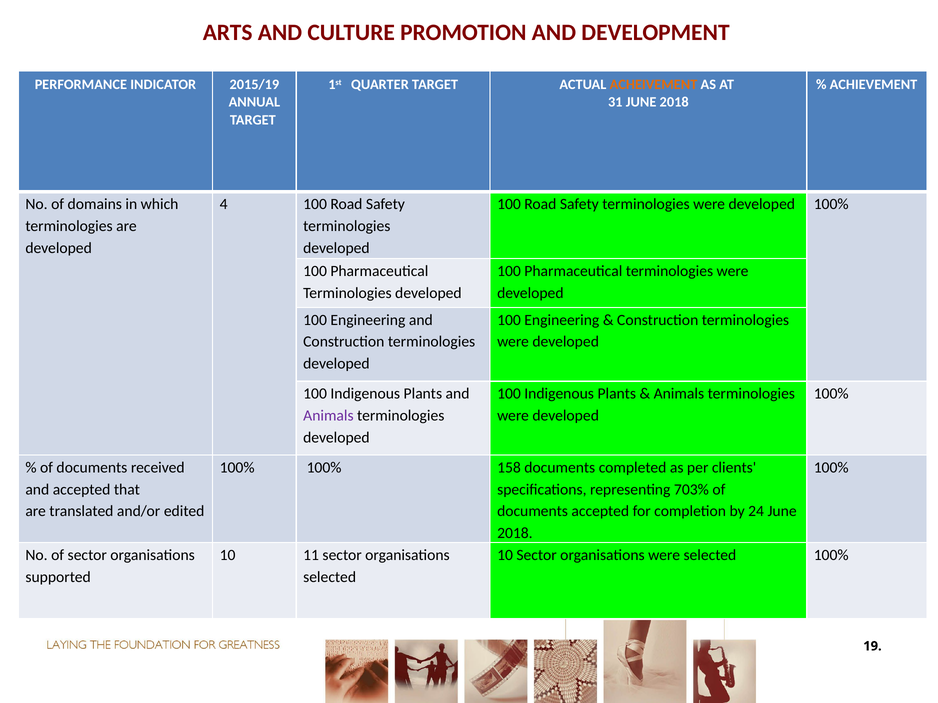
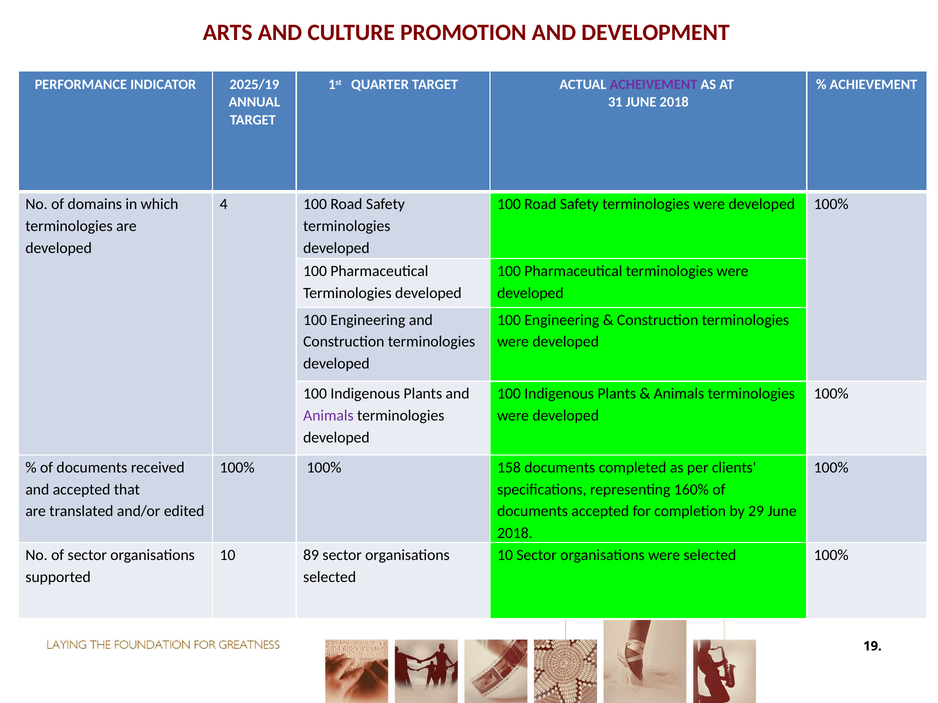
2015/19: 2015/19 -> 2025/19
ACHEIVEMENT colour: orange -> purple
703%: 703% -> 160%
24: 24 -> 29
11: 11 -> 89
